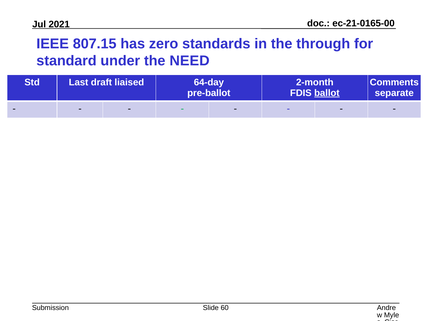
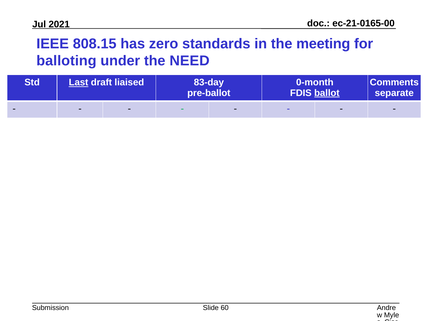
807.15: 807.15 -> 808.15
through: through -> meeting
standard: standard -> balloting
Last underline: none -> present
64-day: 64-day -> 83-day
2-month: 2-month -> 0-month
